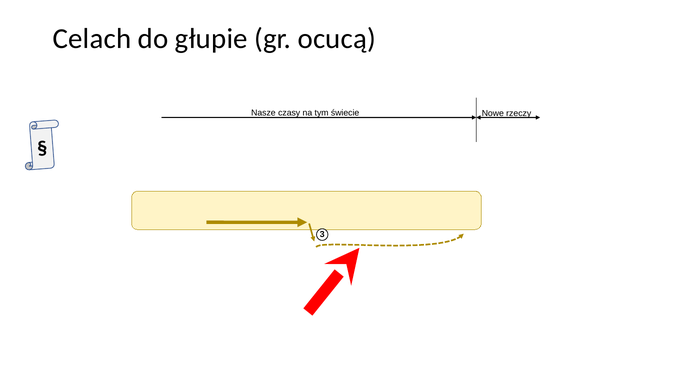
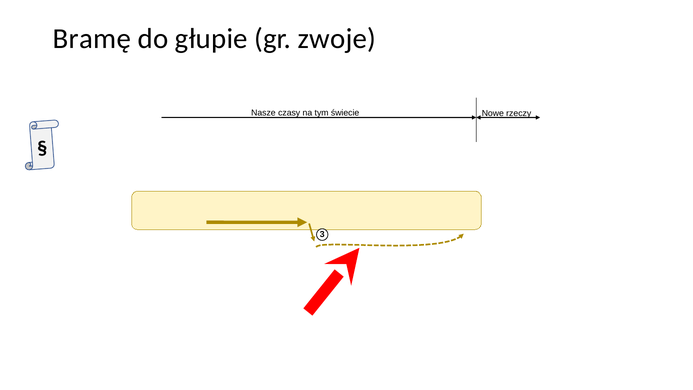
Celach: Celach -> Bramę
ocucą: ocucą -> zwoje
